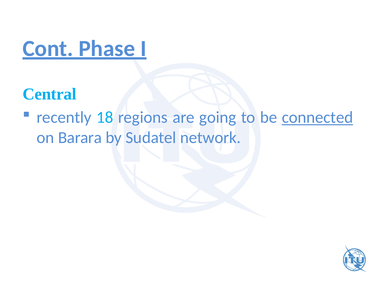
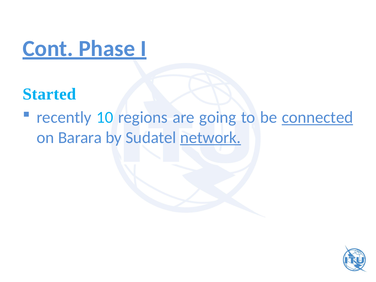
Central: Central -> Started
18: 18 -> 10
network underline: none -> present
